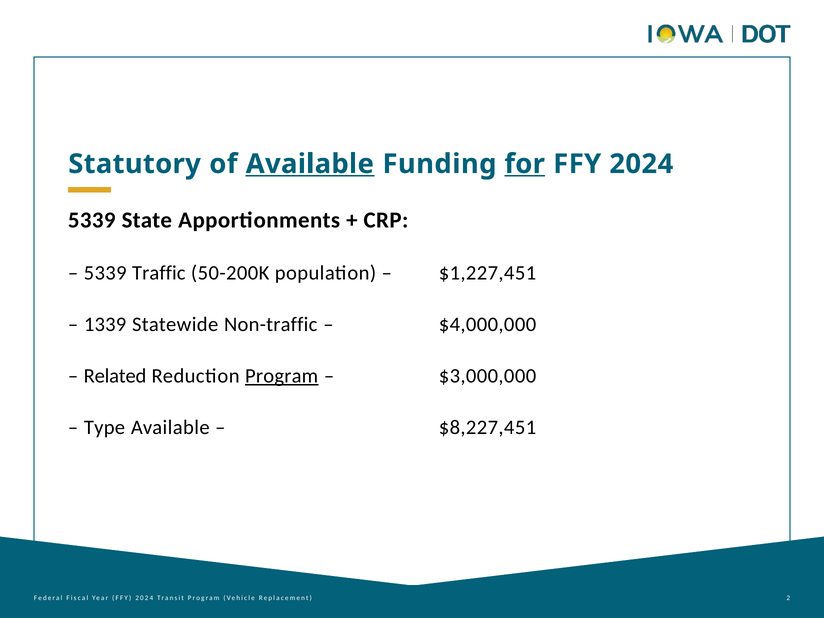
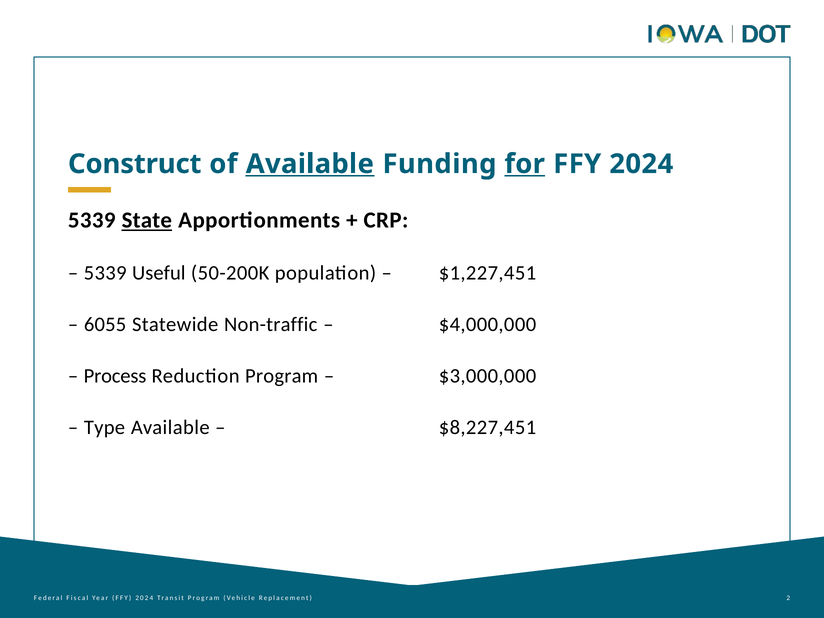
Statutory: Statutory -> Construct
State underline: none -> present
Traffic: Traffic -> Useful
1339: 1339 -> 6055
Related: Related -> Process
Program at (282, 376) underline: present -> none
